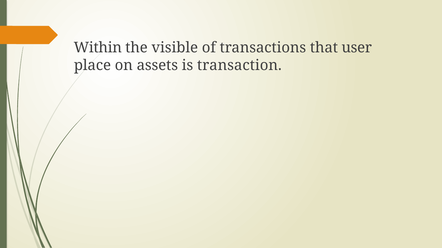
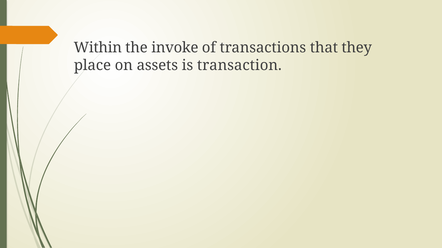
visible: visible -> invoke
user: user -> they
